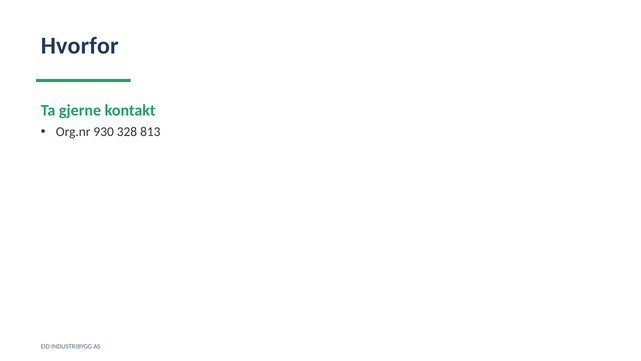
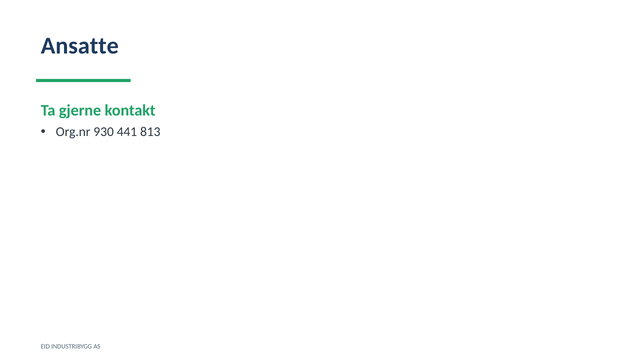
Hvorfor: Hvorfor -> Ansatte
328: 328 -> 441
